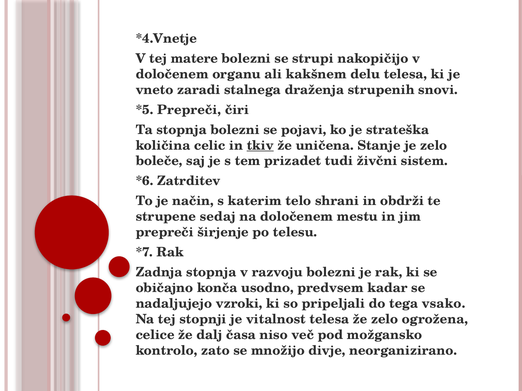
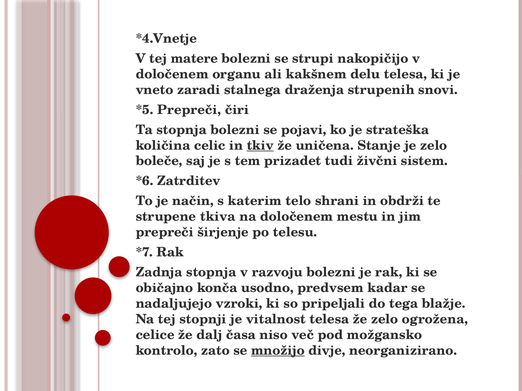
sedaj: sedaj -> tkiva
vsako: vsako -> blažje
množijo underline: none -> present
